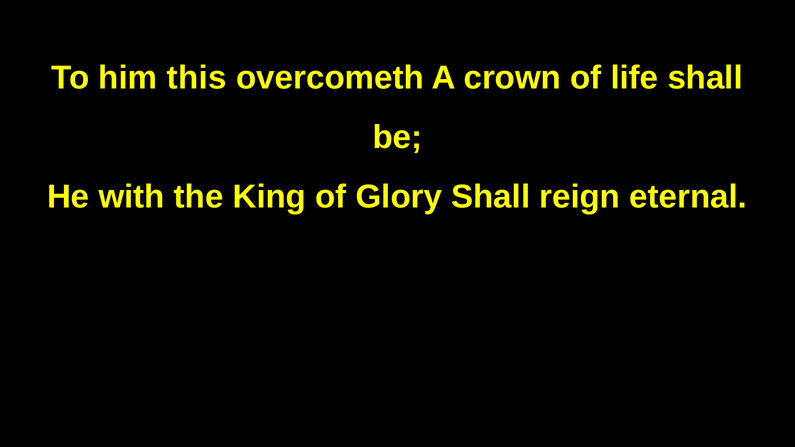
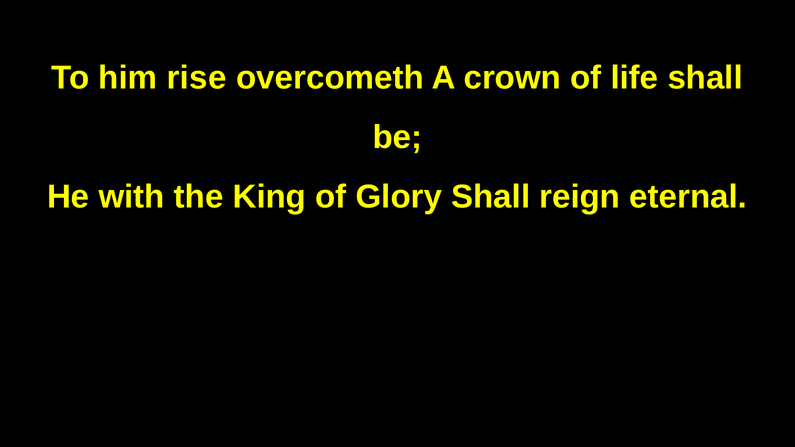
this: this -> rise
